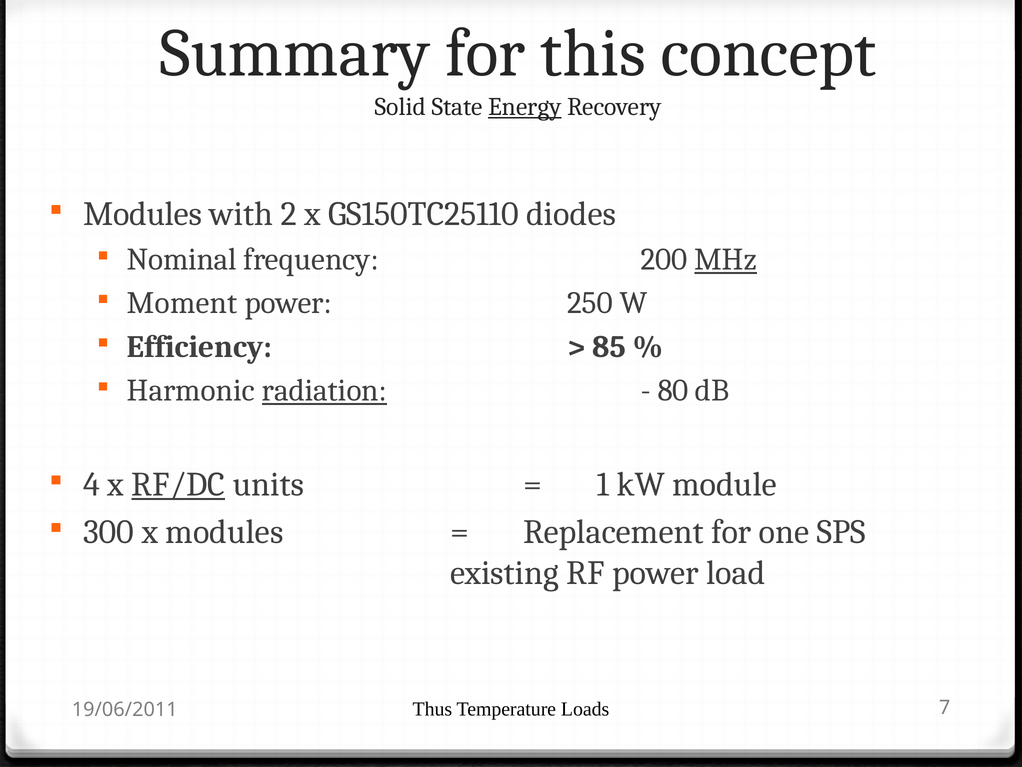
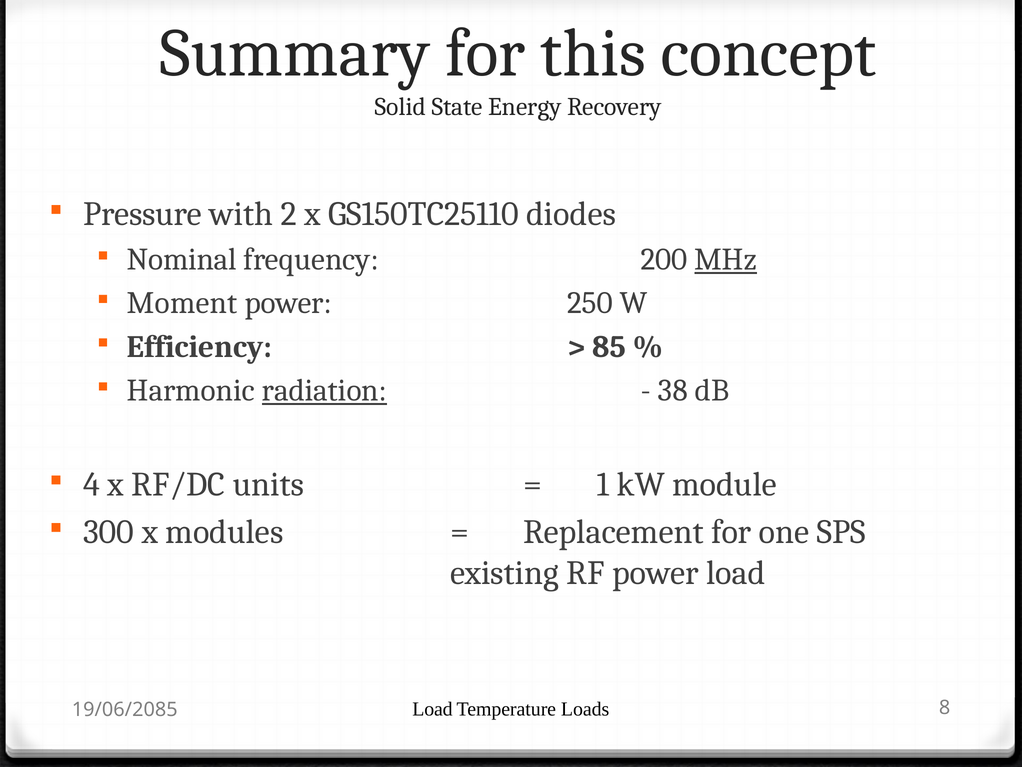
Energy underline: present -> none
Modules at (143, 214): Modules -> Pressure
80: 80 -> 38
RF/DC underline: present -> none
Thus at (432, 709): Thus -> Load
7: 7 -> 8
19/06/2011: 19/06/2011 -> 19/06/2085
